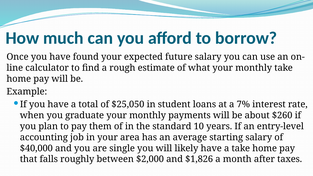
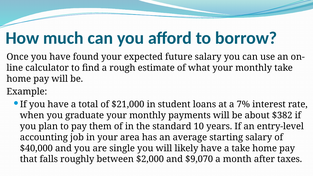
$25,050: $25,050 -> $21,000
$260: $260 -> $382
$1,826: $1,826 -> $9,070
